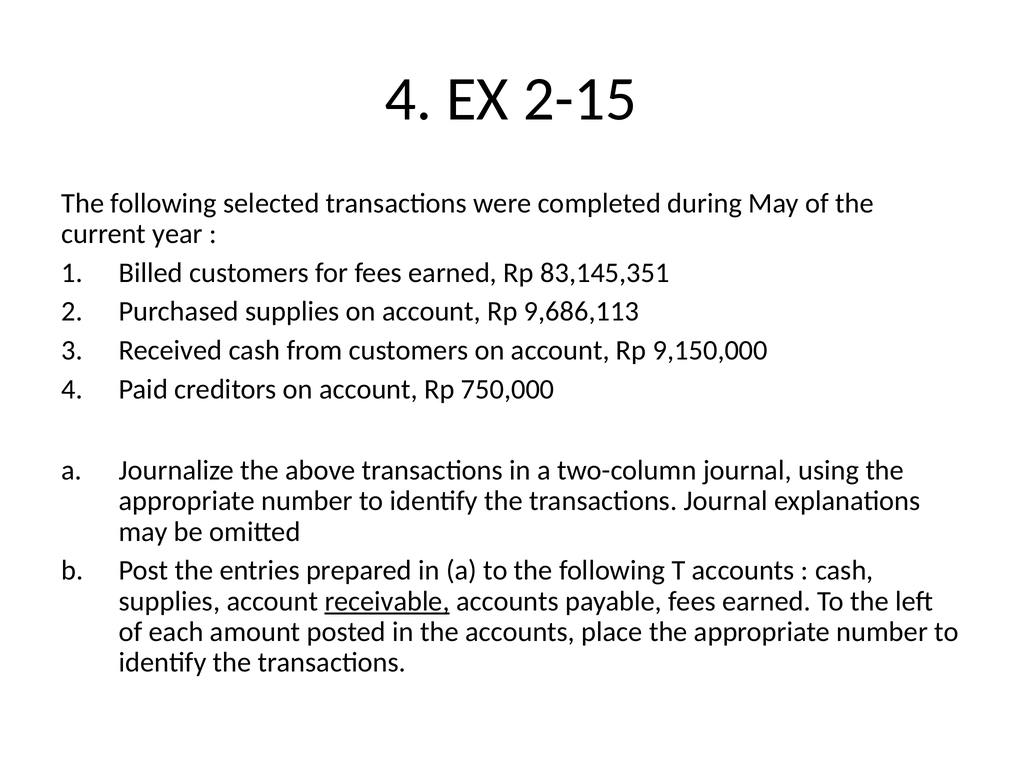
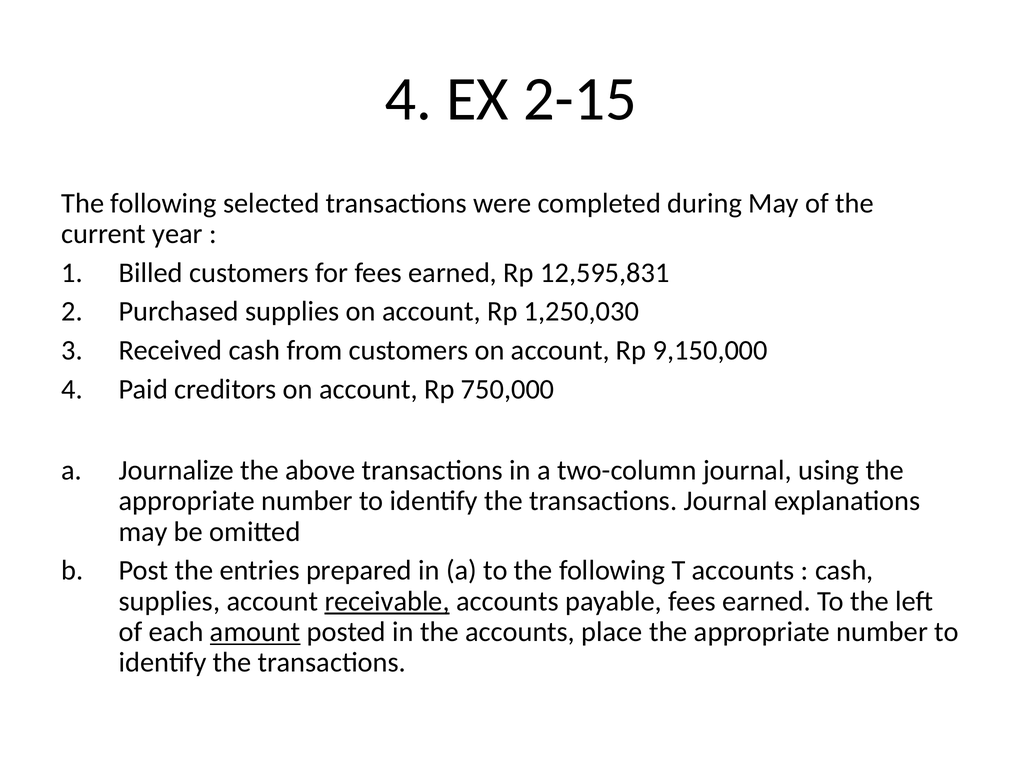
83,145,351: 83,145,351 -> 12,595,831
9,686,113: 9,686,113 -> 1,250,030
amount underline: none -> present
